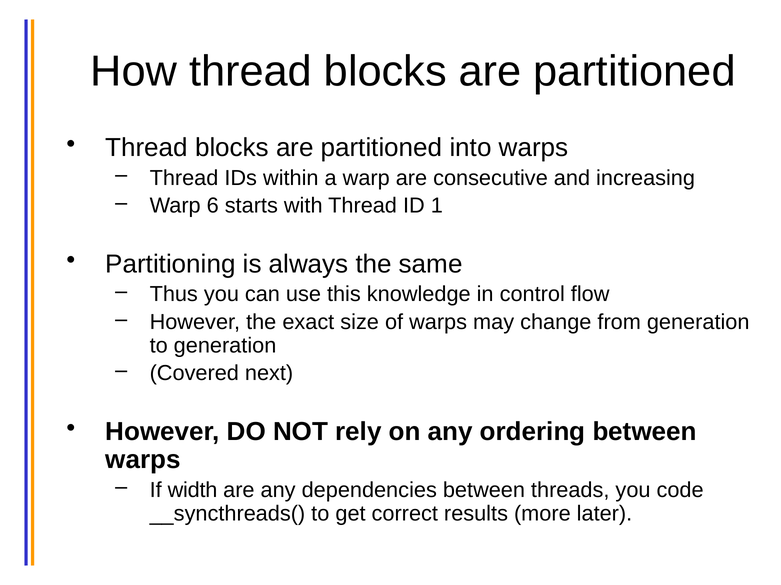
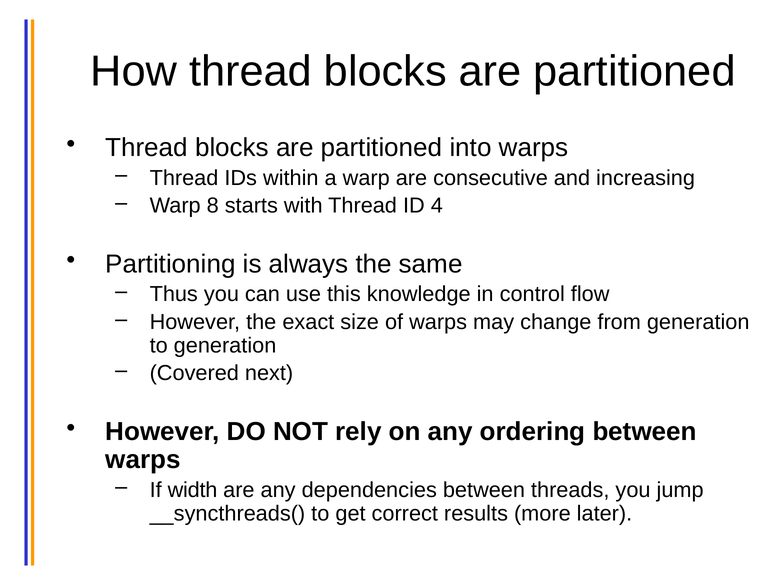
6: 6 -> 8
1: 1 -> 4
code: code -> jump
